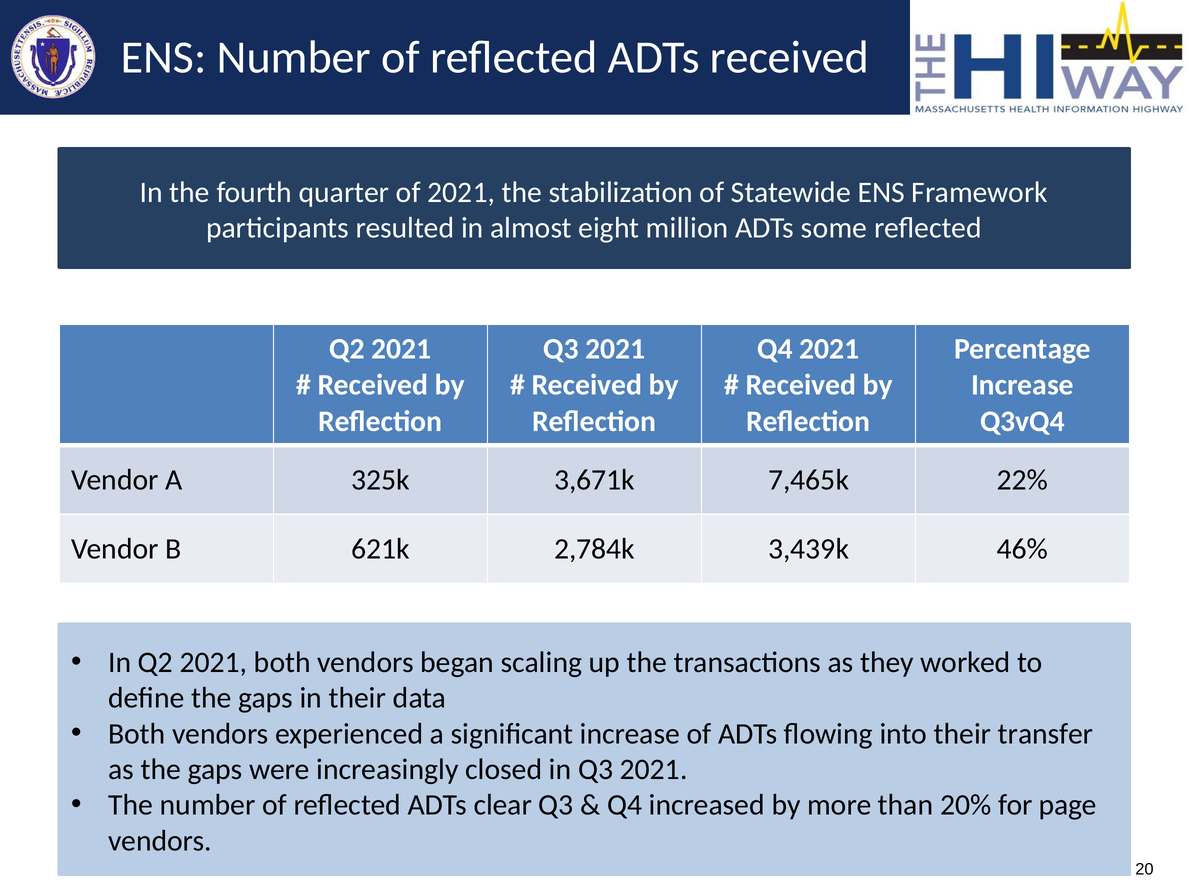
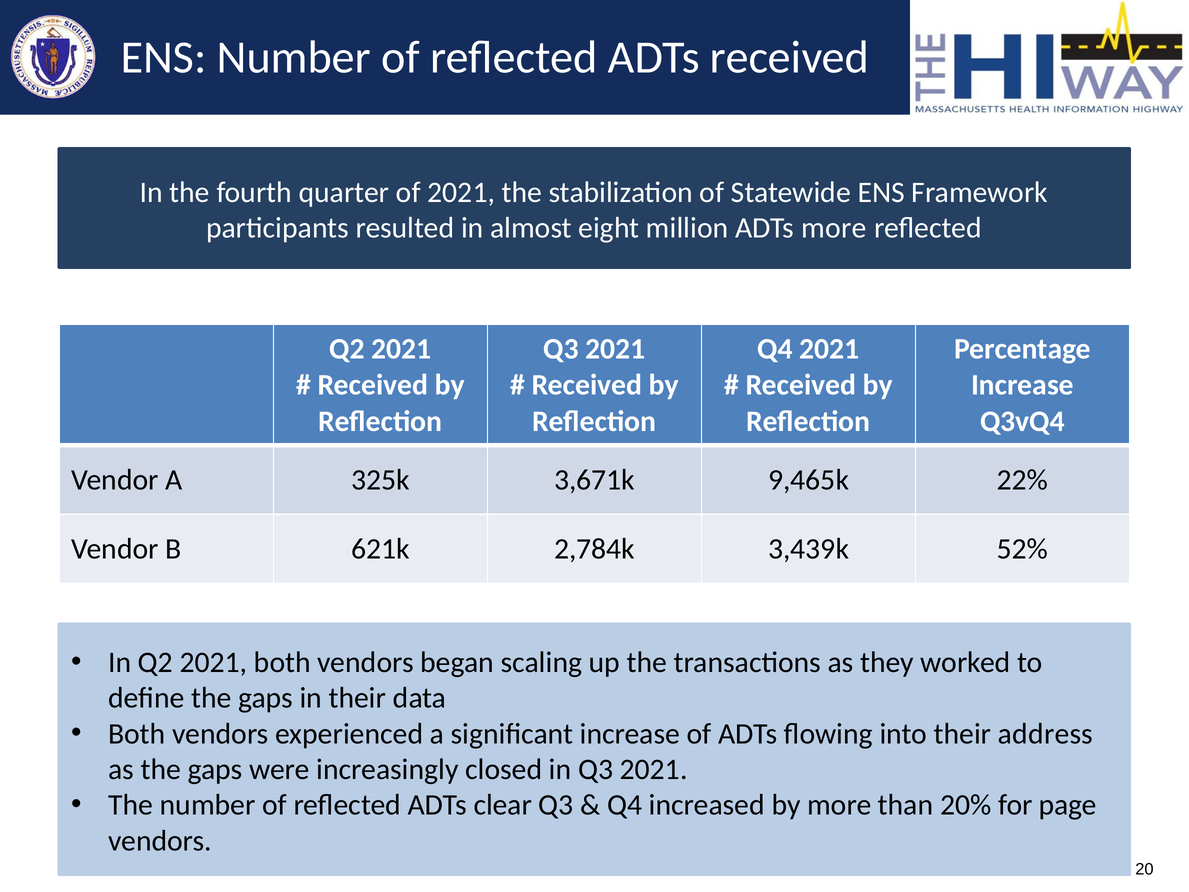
ADTs some: some -> more
7,465k: 7,465k -> 9,465k
46%: 46% -> 52%
transfer: transfer -> address
